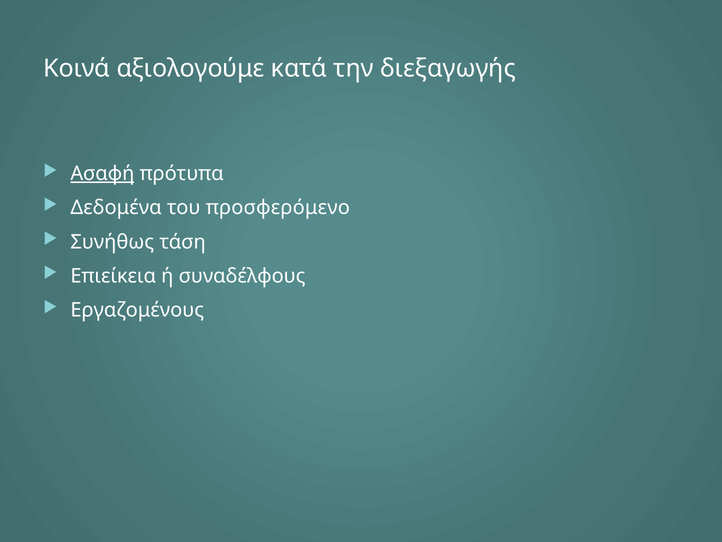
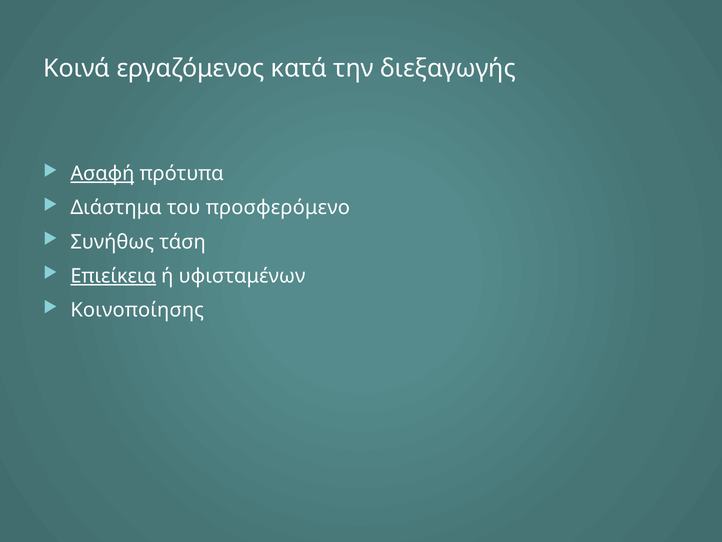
αξιολογούμε: αξιολογούμε -> εργαζόμενος
Δεδομένα: Δεδομένα -> Διάστημα
Επιείκεια underline: none -> present
συναδέλφους: συναδέλφους -> υφισταμένων
Εργαζομένους: Εργαζομένους -> Κοινοποίησης
